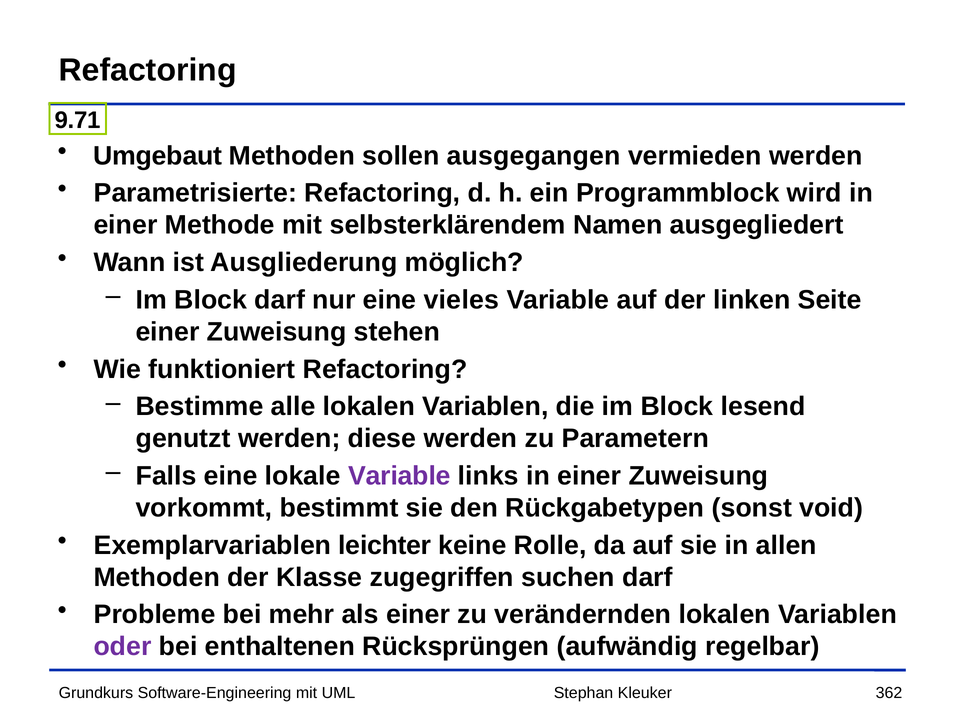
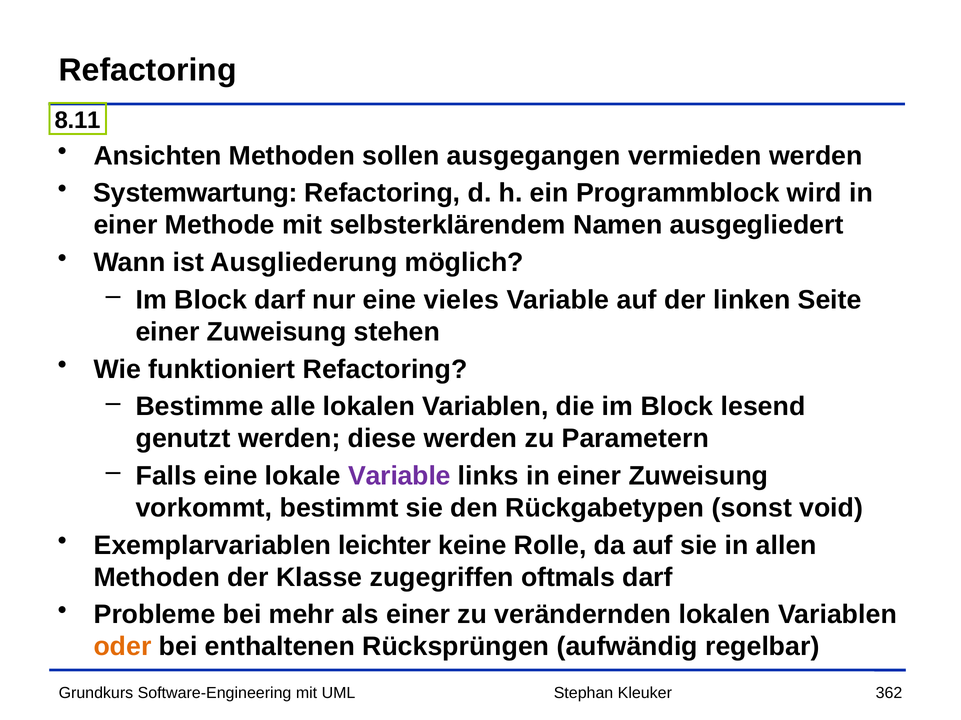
9.71: 9.71 -> 8.11
Umgebaut: Umgebaut -> Ansichten
Parametrisierte: Parametrisierte -> Systemwartung
suchen: suchen -> oftmals
oder colour: purple -> orange
